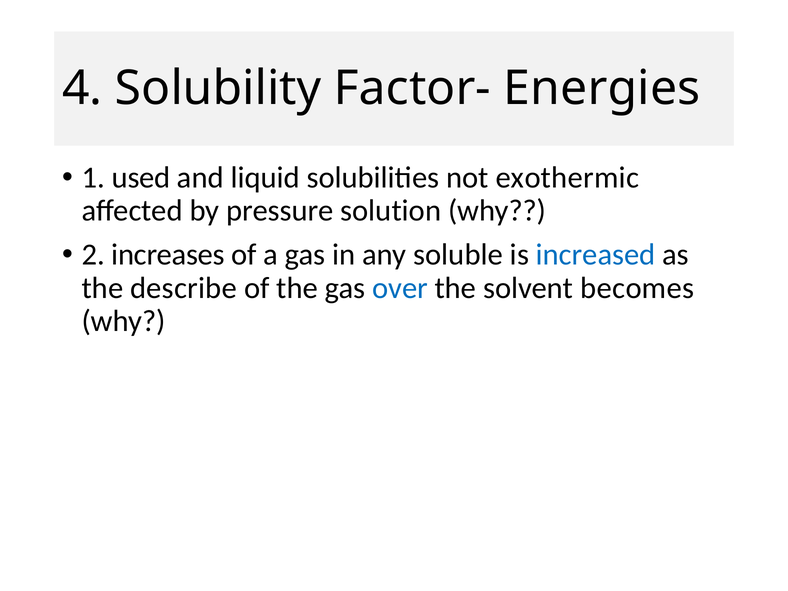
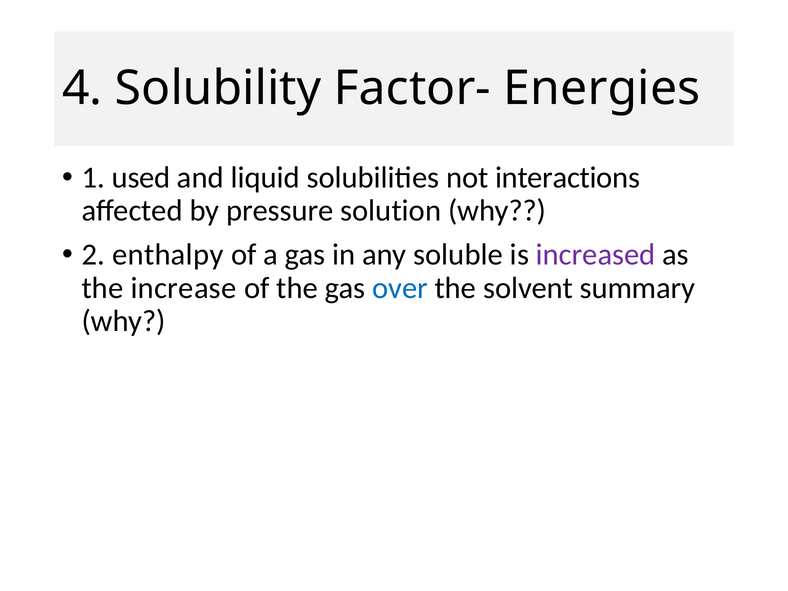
exothermic: exothermic -> interactions
increases: increases -> enthalpy
increased colour: blue -> purple
describe: describe -> increase
becomes: becomes -> summary
